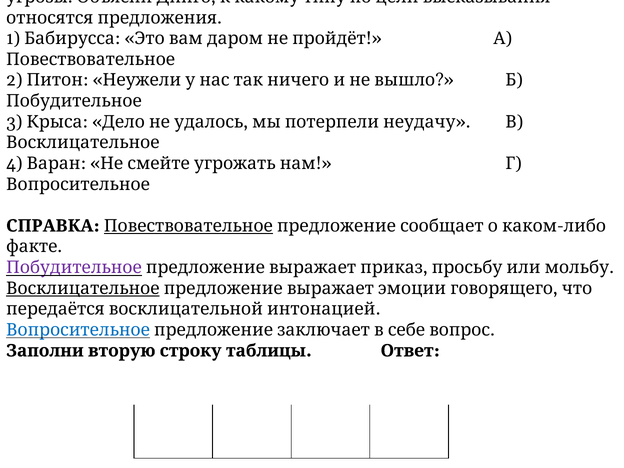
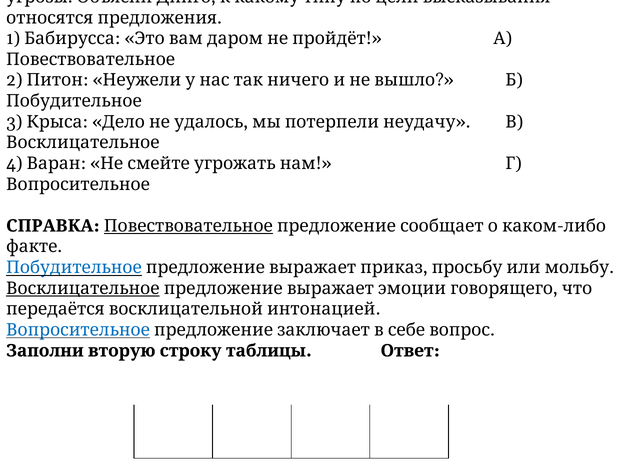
Побудительное at (74, 268) colour: purple -> blue
